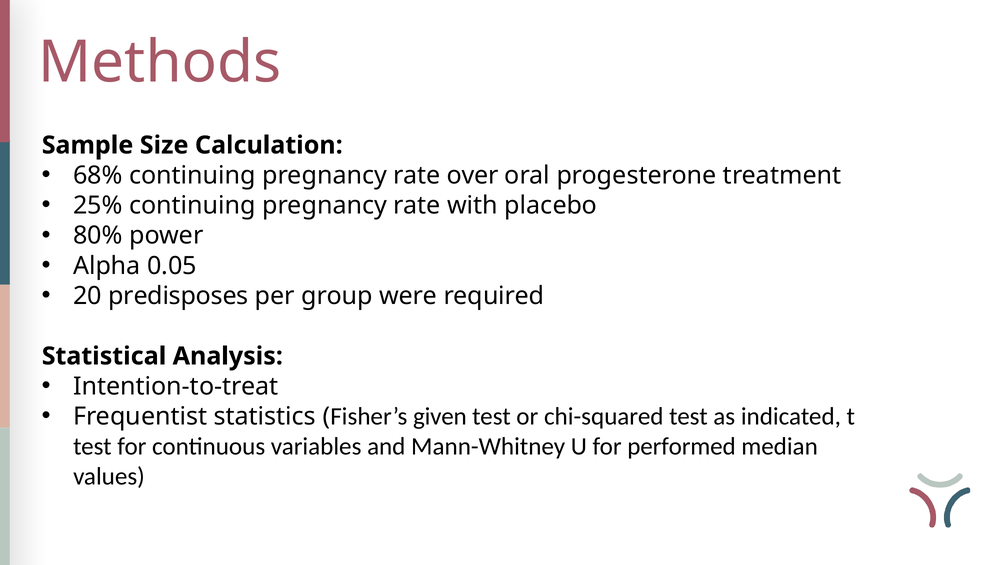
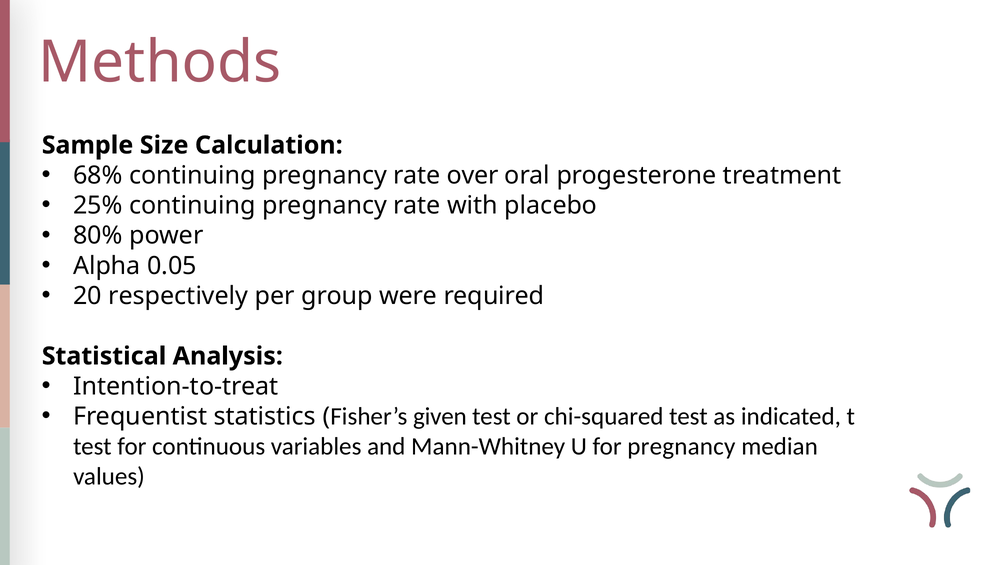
predisposes: predisposes -> respectively
for performed: performed -> pregnancy
